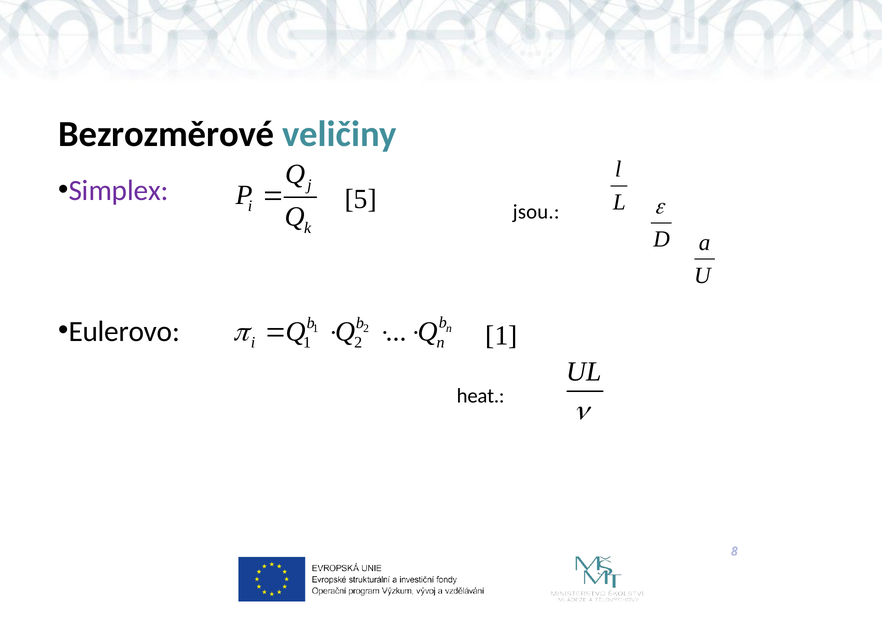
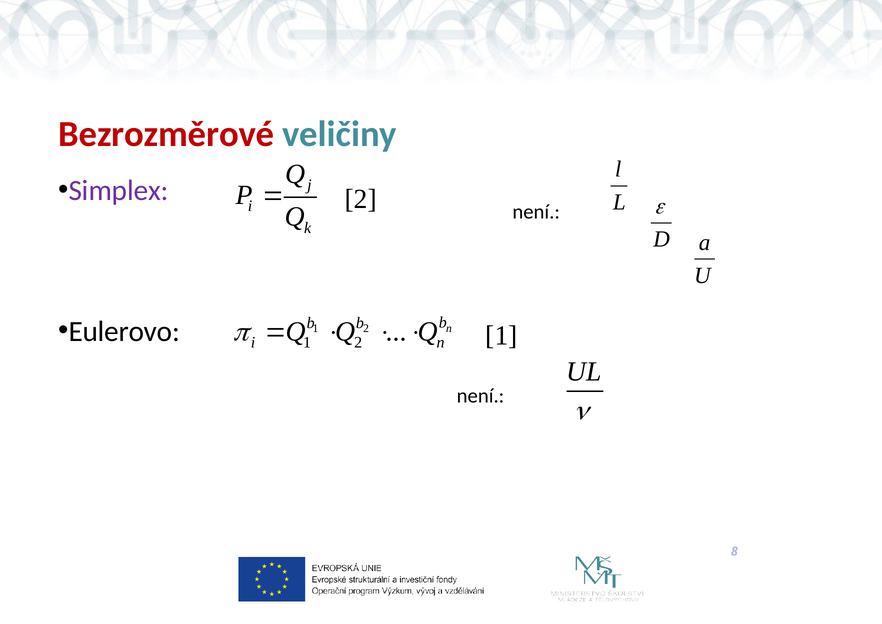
Bezrozměrové colour: black -> red
5 at (361, 199): 5 -> 2
jsou at (536, 212): jsou -> není
heat at (481, 396): heat -> není
